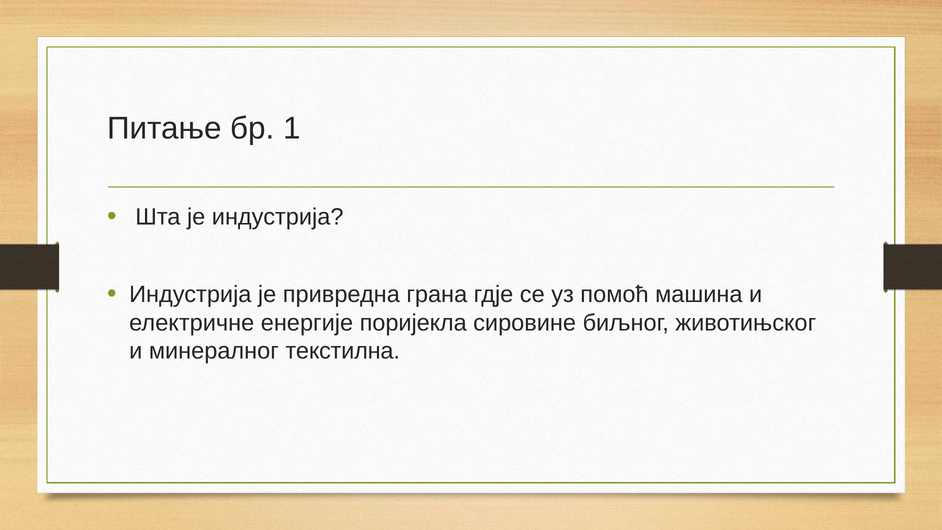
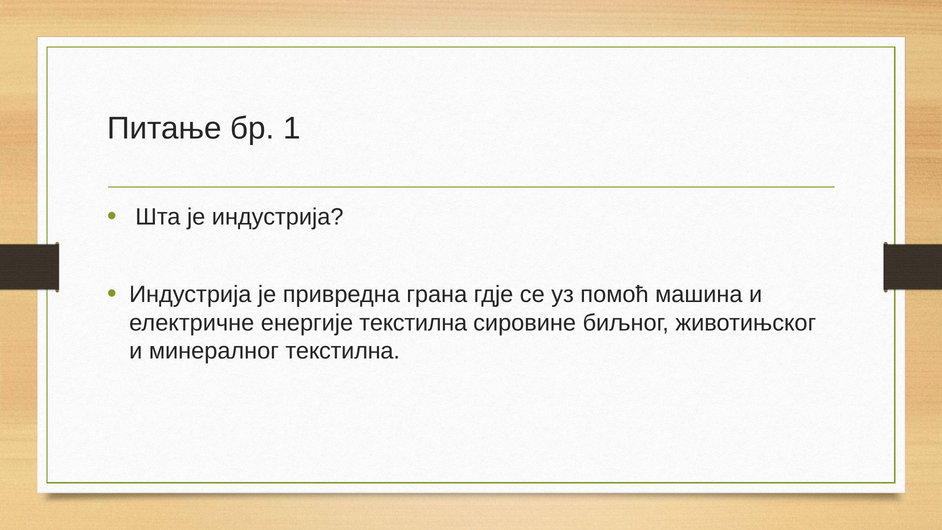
енергије поријекла: поријекла -> текстилна
